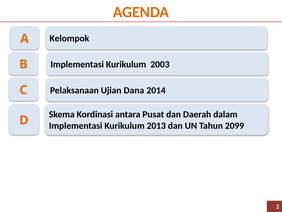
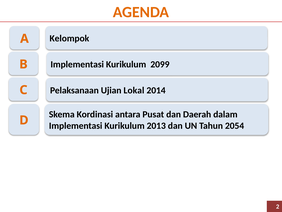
2003: 2003 -> 2099
Dana: Dana -> Lokal
2099: 2099 -> 2054
